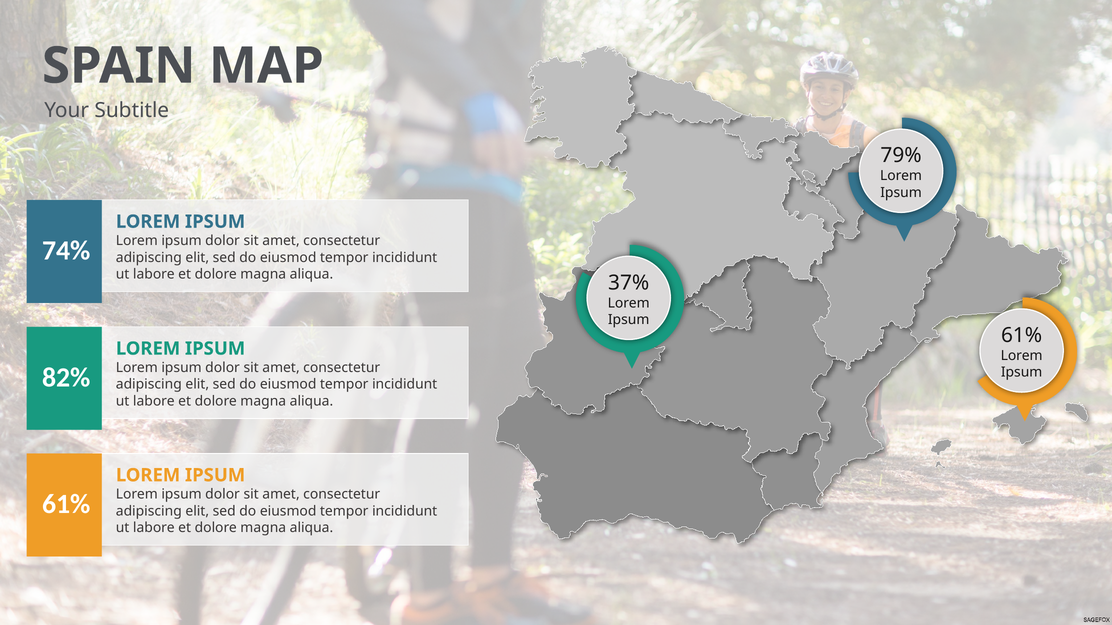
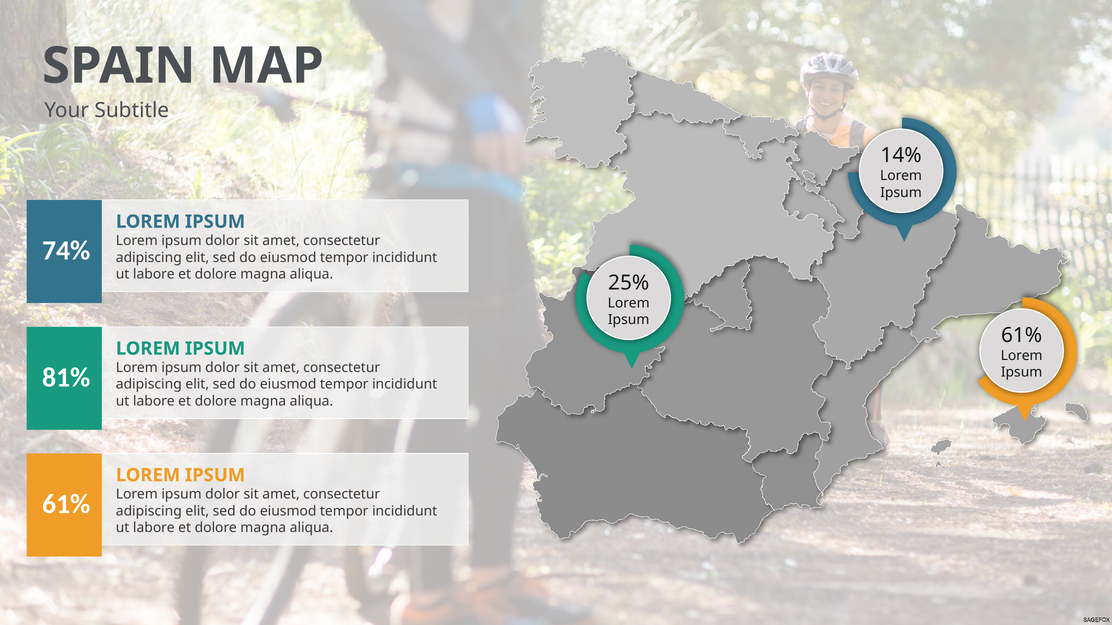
79%: 79% -> 14%
37%: 37% -> 25%
82%: 82% -> 81%
